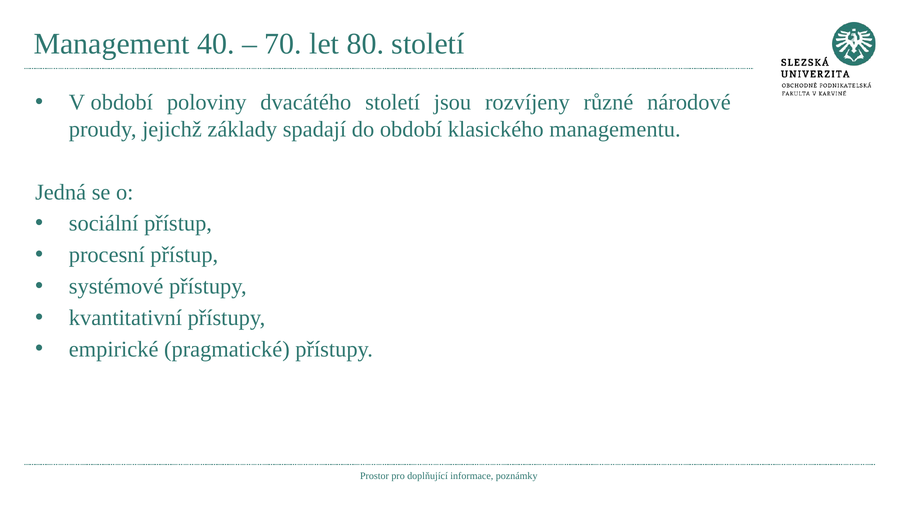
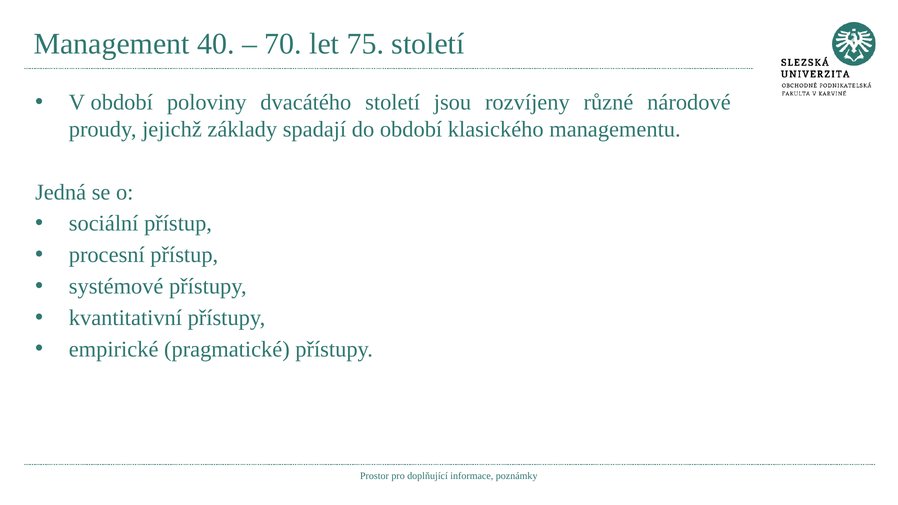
80: 80 -> 75
